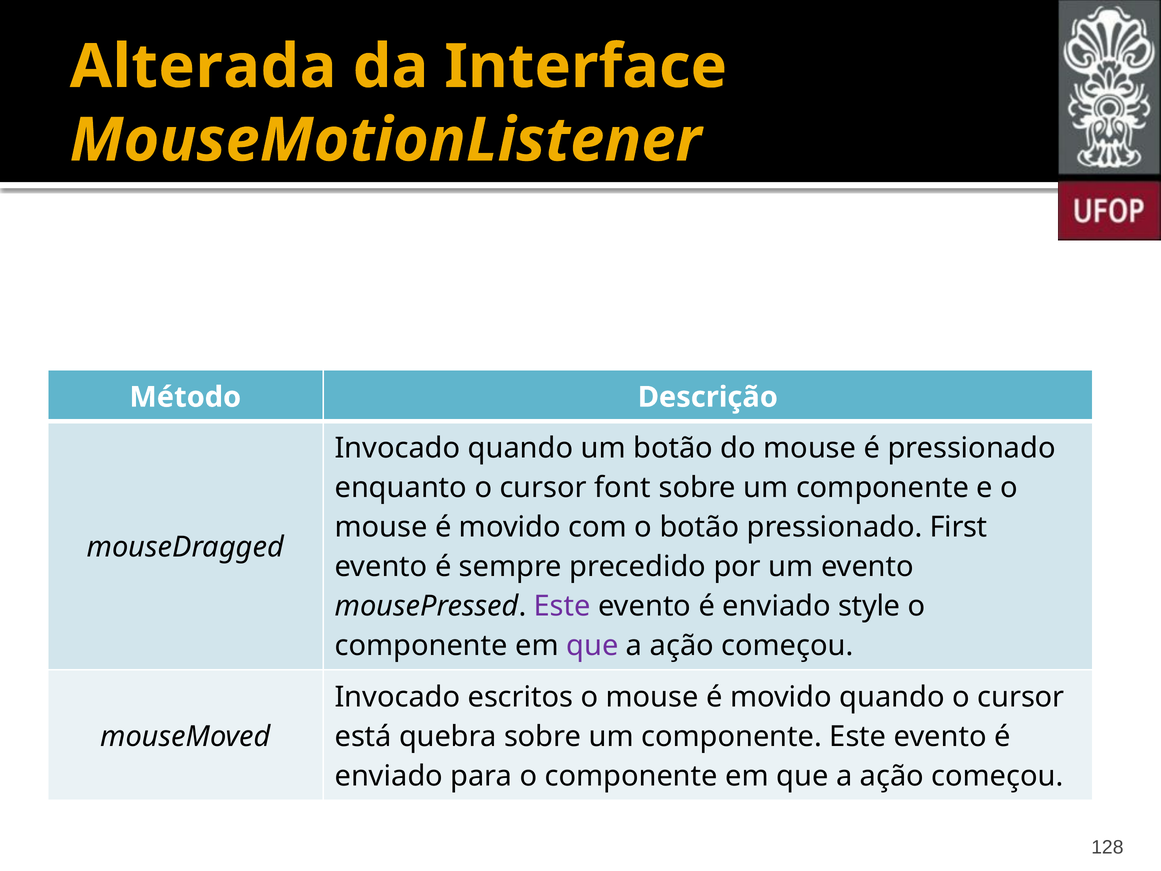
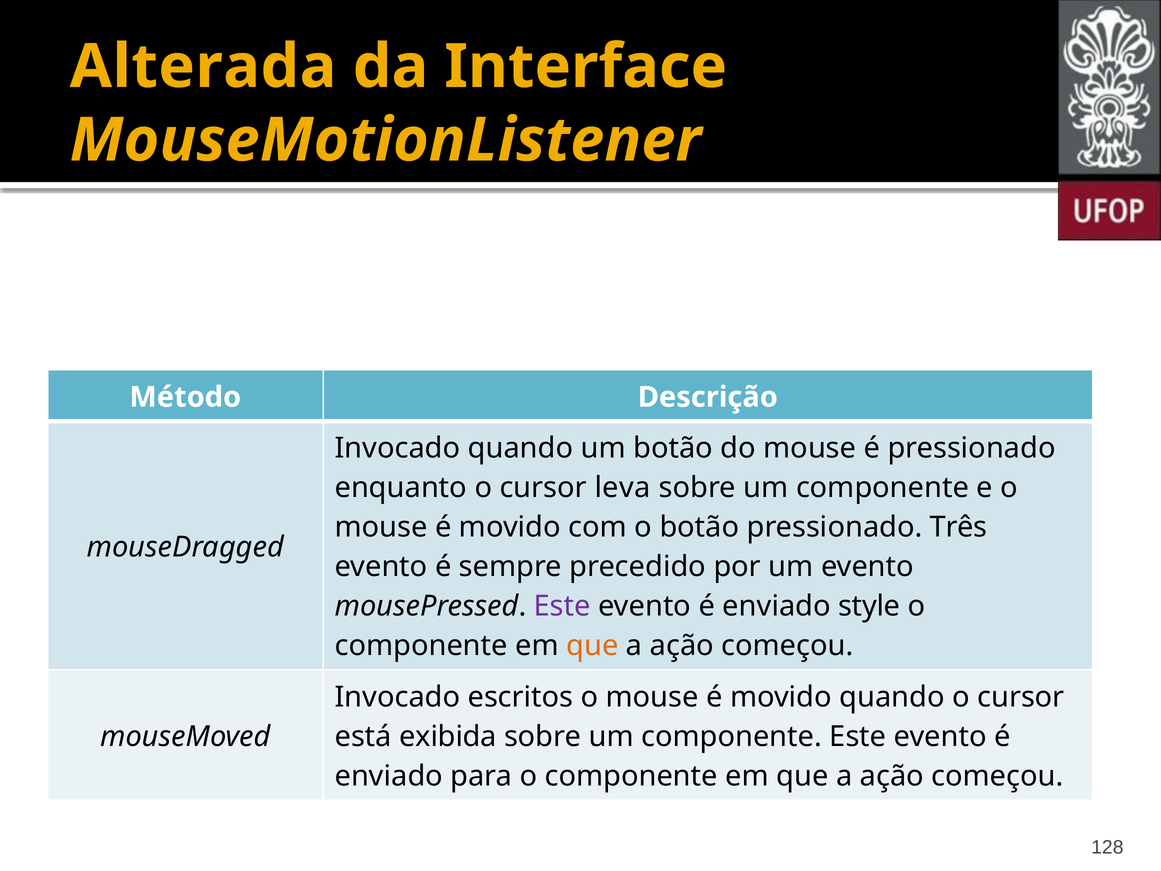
font: font -> leva
First: First -> Três
que at (592, 646) colour: purple -> orange
quebra: quebra -> exibida
